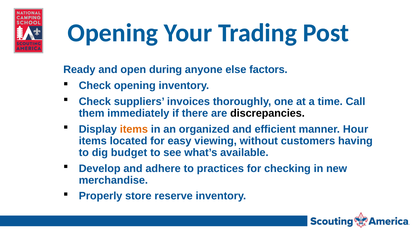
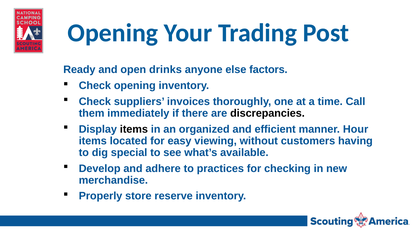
during: during -> drinks
items at (134, 129) colour: orange -> black
budget: budget -> special
